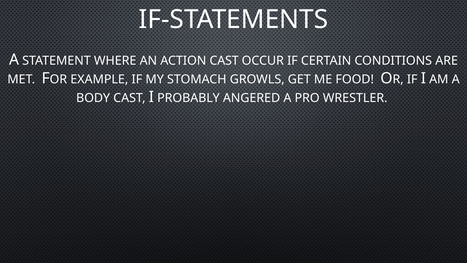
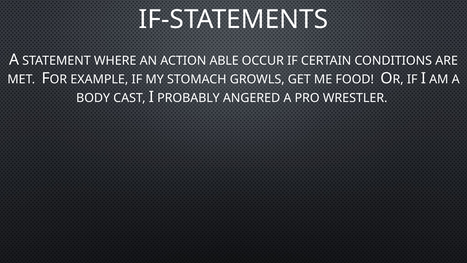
ACTION CAST: CAST -> ABLE
